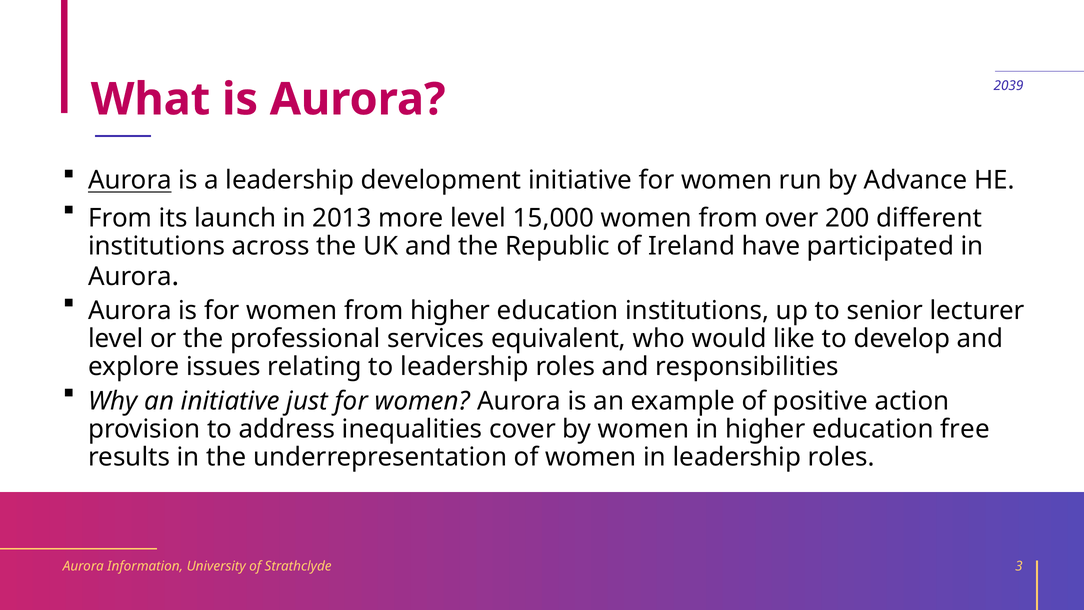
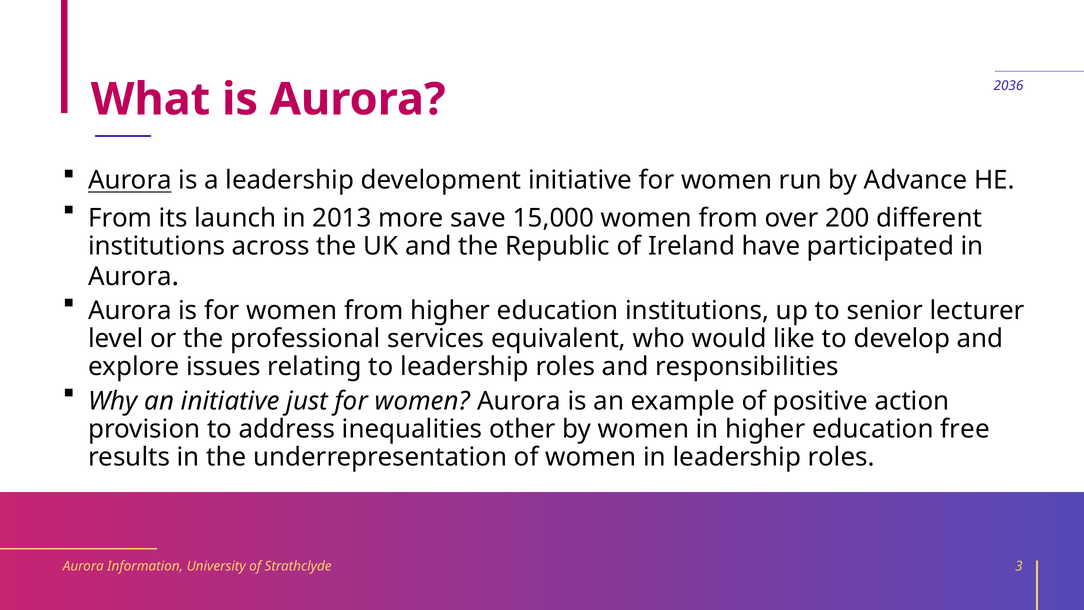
2039: 2039 -> 2036
more level: level -> save
cover: cover -> other
